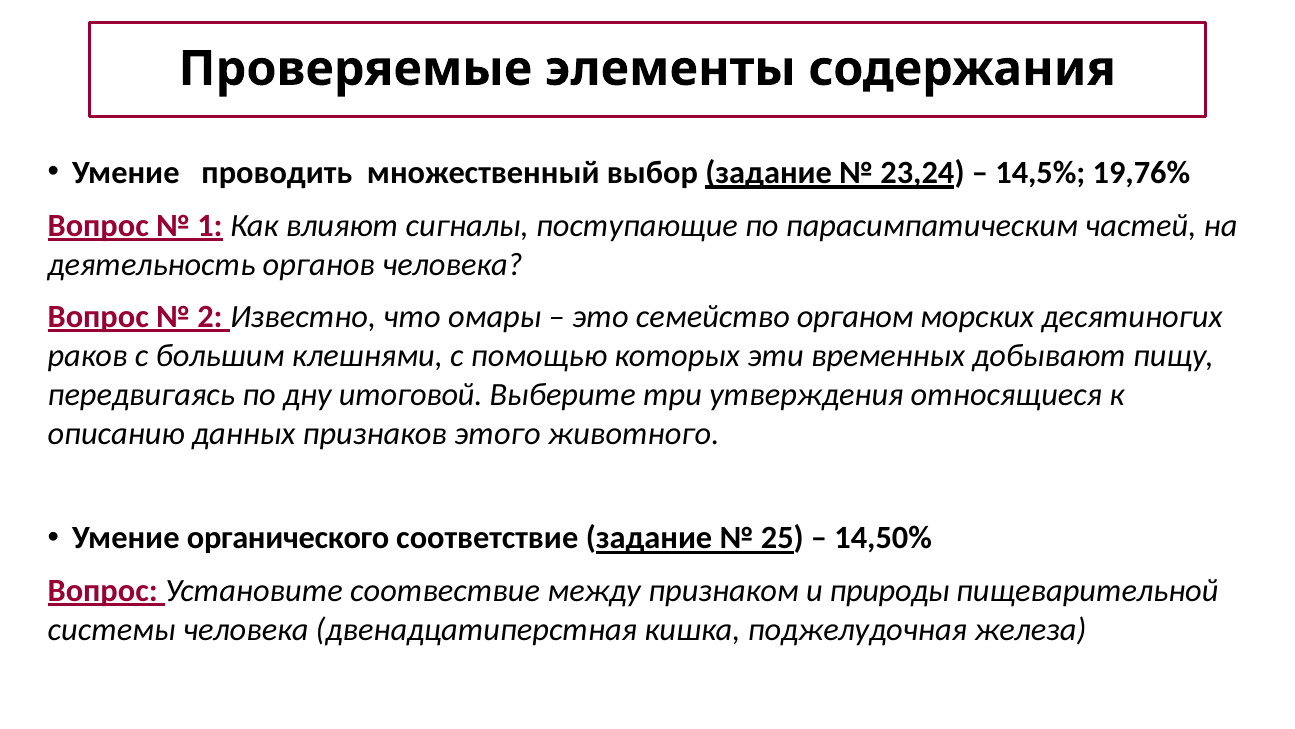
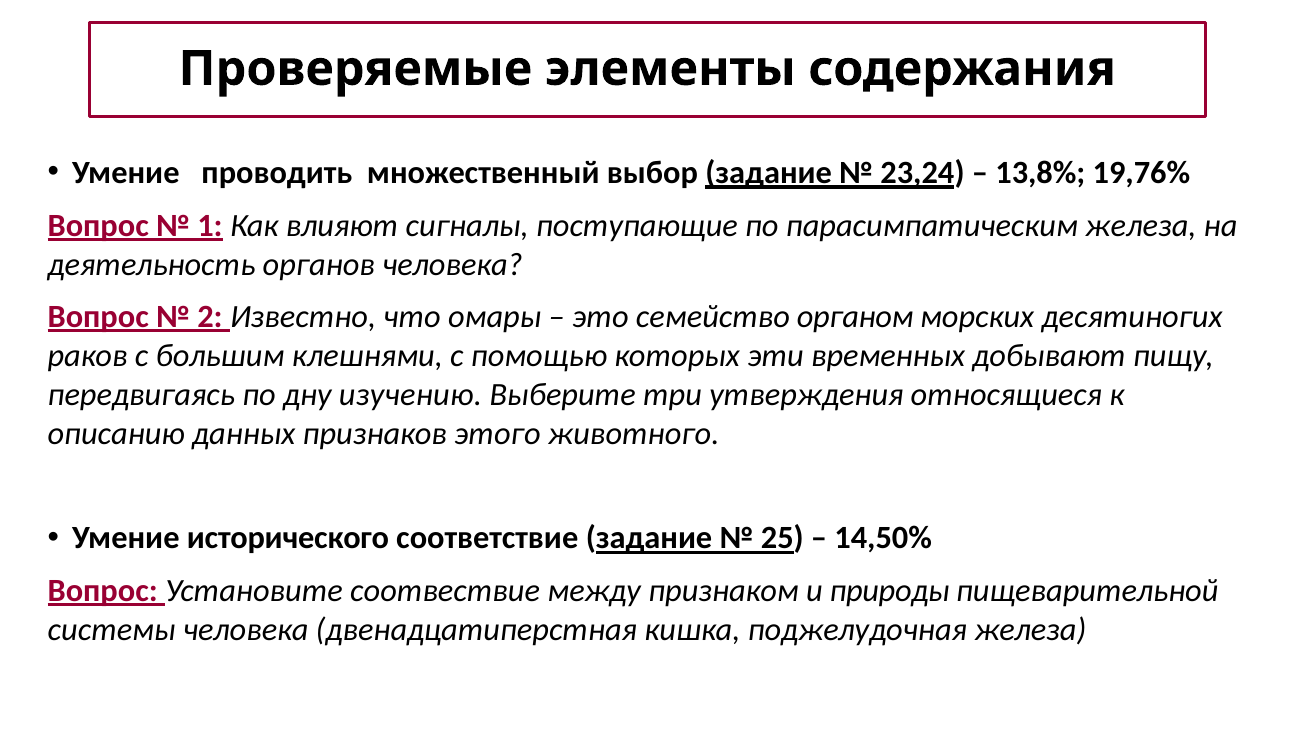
14,5%: 14,5% -> 13,8%
парасимпатическим частей: частей -> железа
итоговой: итоговой -> изучению
органического: органического -> исторического
